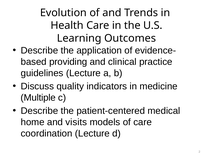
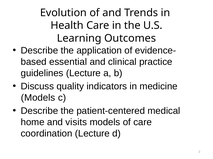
providing: providing -> essential
Multiple at (38, 98): Multiple -> Models
